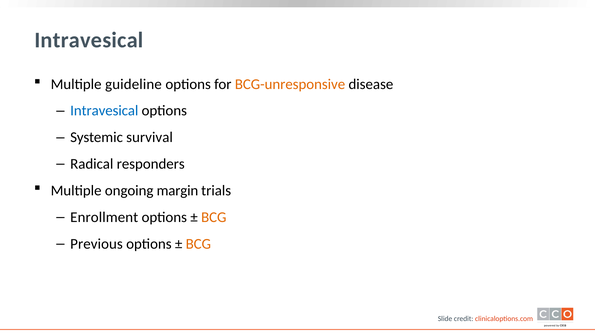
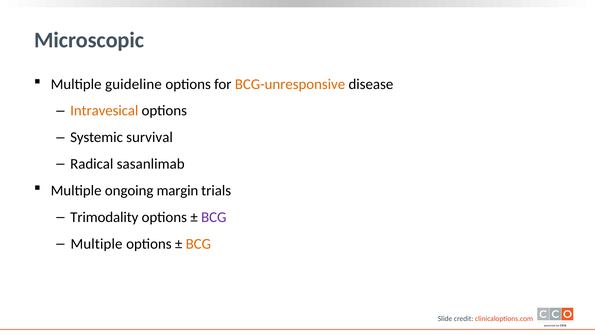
Intravesical at (89, 40): Intravesical -> Microscopic
Intravesical at (104, 111) colour: blue -> orange
responders: responders -> sasanlimab
Enrollment: Enrollment -> Trimodality
BCG at (214, 217) colour: orange -> purple
Previous at (97, 244): Previous -> Multiple
